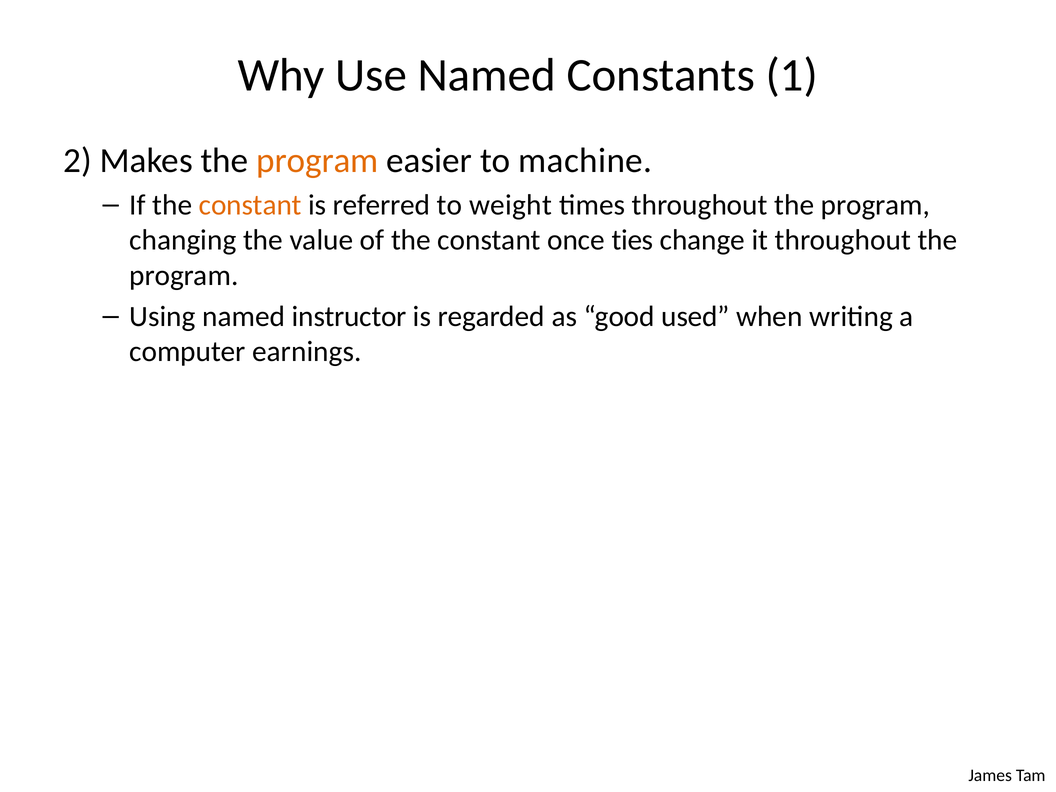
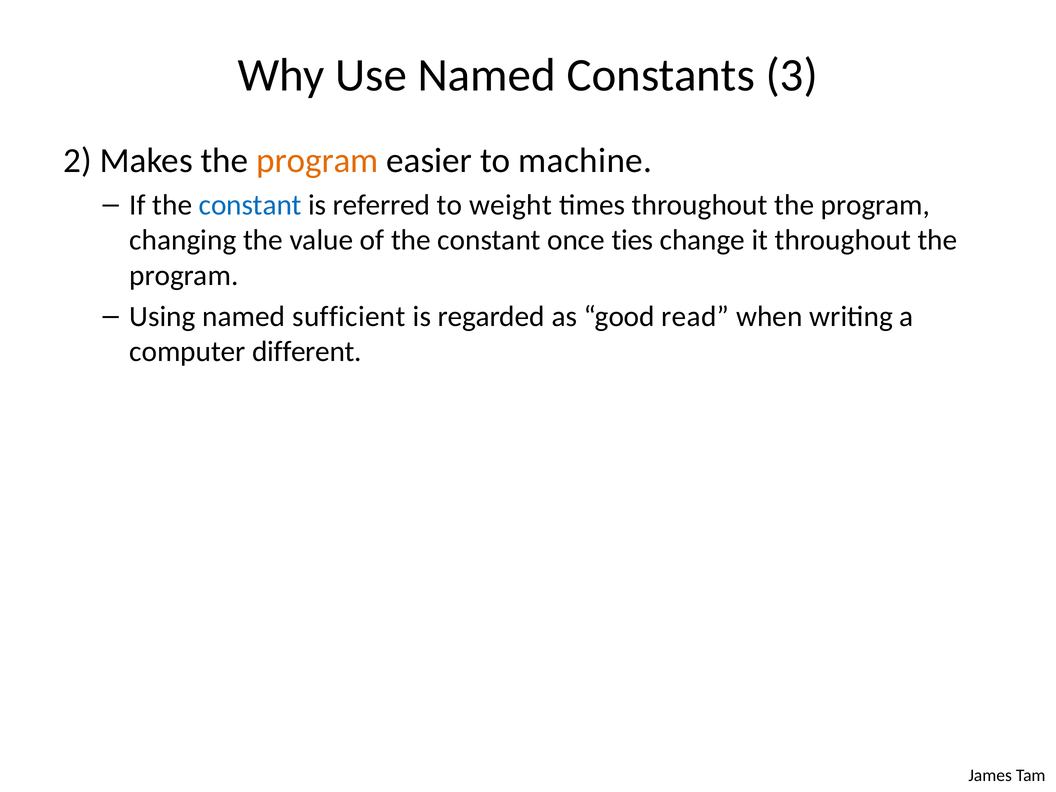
1: 1 -> 3
constant at (250, 205) colour: orange -> blue
instructor: instructor -> sufficient
used: used -> read
earnings: earnings -> different
